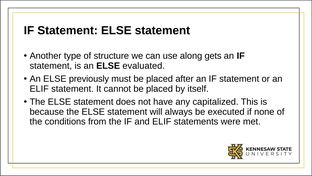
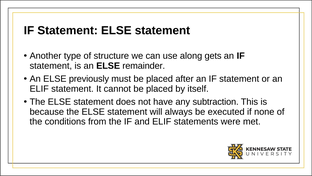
evaluated: evaluated -> remainder
capitalized: capitalized -> subtraction
